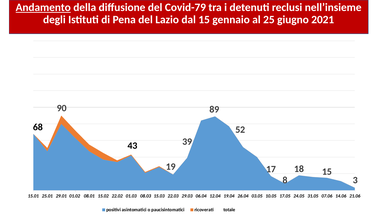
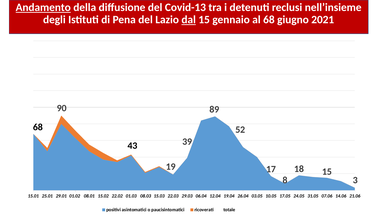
Covid-79: Covid-79 -> Covid-13
dal underline: none -> present
al 25: 25 -> 68
